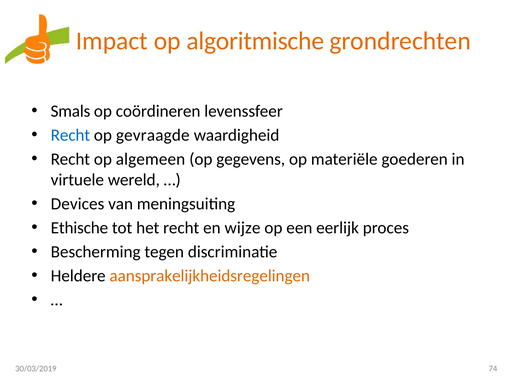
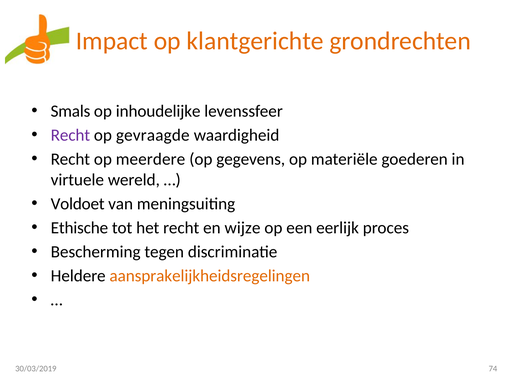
algoritmische: algoritmische -> klantgerichte
coördineren: coördineren -> inhoudelijke
Recht at (70, 135) colour: blue -> purple
algemeen: algemeen -> meerdere
Devices: Devices -> Voldoet
